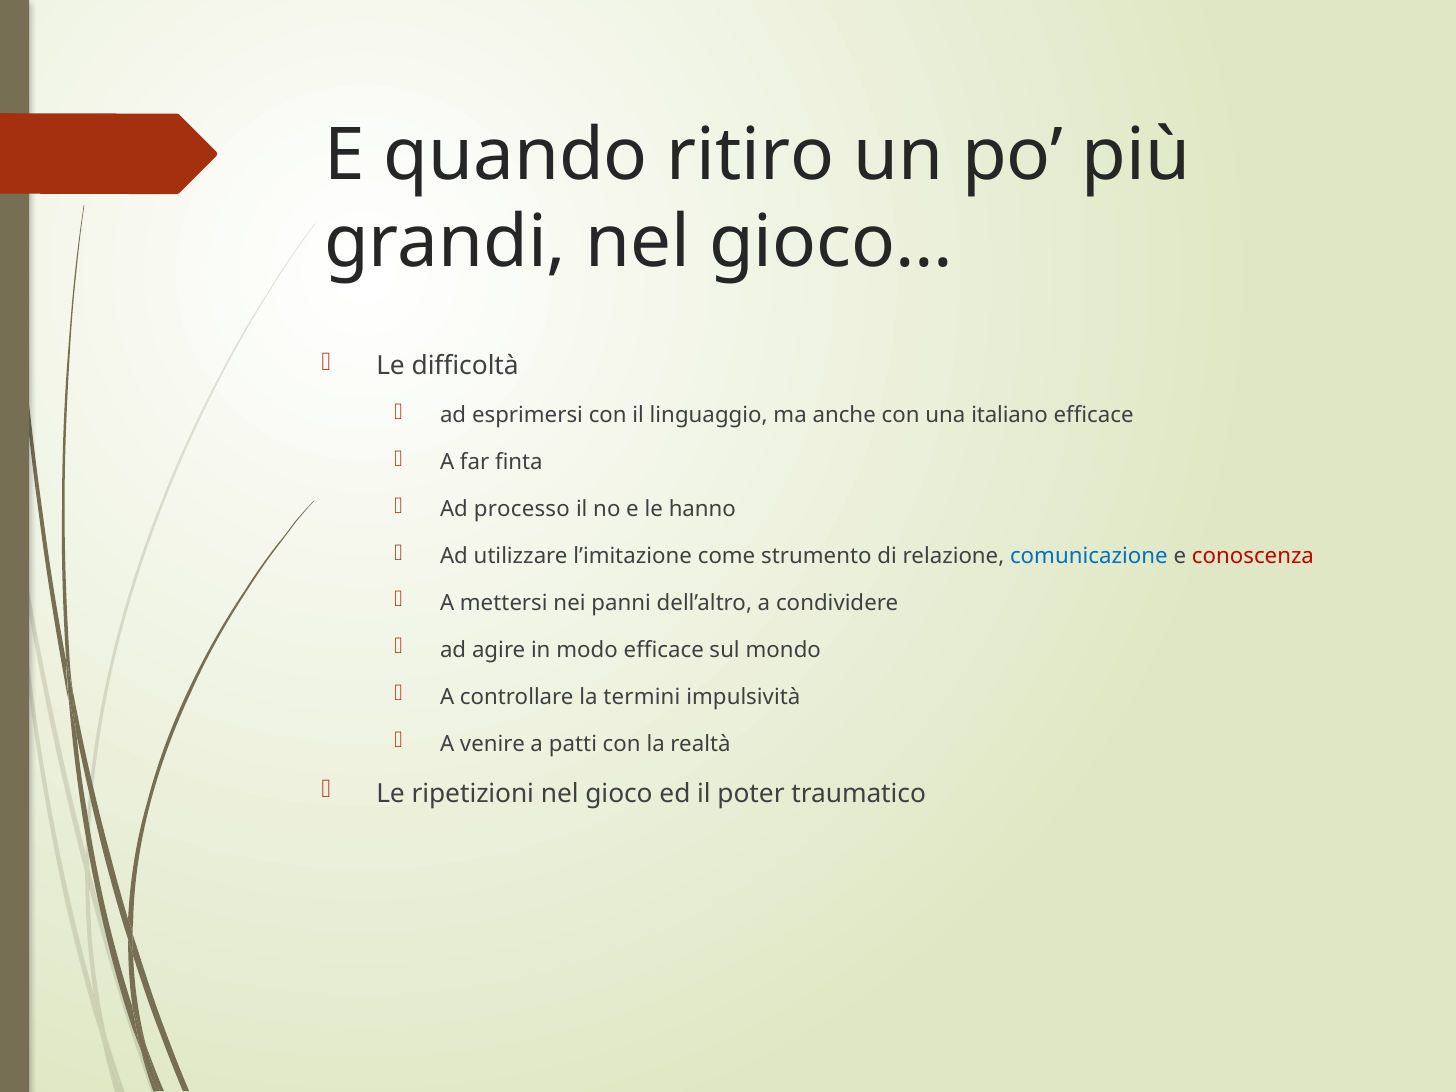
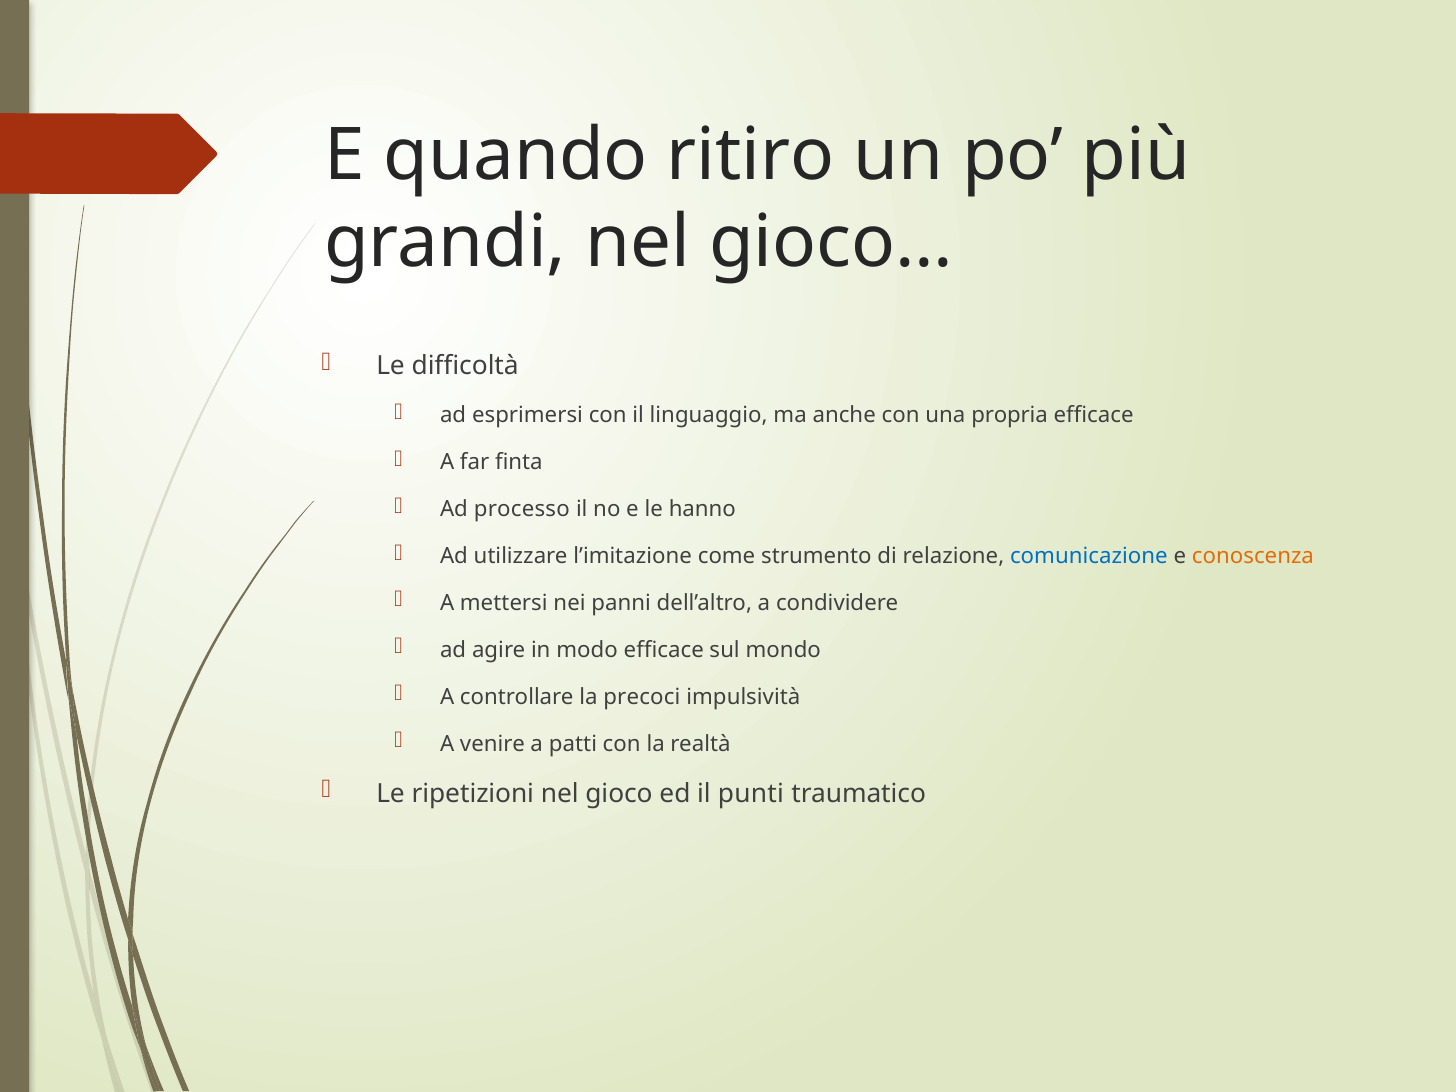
italiano: italiano -> propria
conoscenza colour: red -> orange
termini: termini -> precoci
poter: poter -> punti
